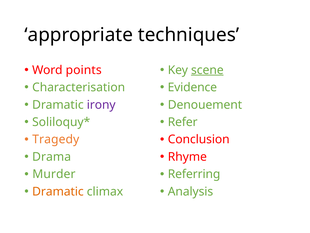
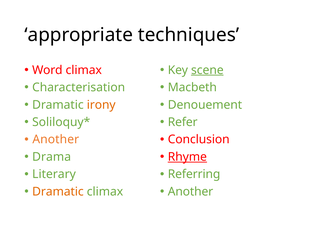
Word points: points -> climax
Evidence: Evidence -> Macbeth
irony colour: purple -> orange
Tragedy at (56, 139): Tragedy -> Another
Rhyme underline: none -> present
Murder: Murder -> Literary
Analysis at (190, 191): Analysis -> Another
